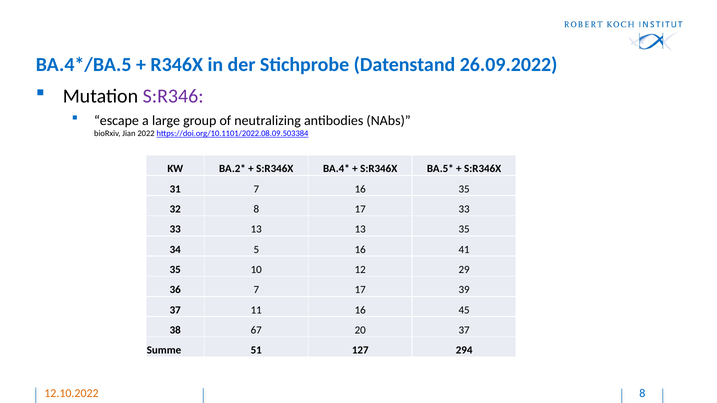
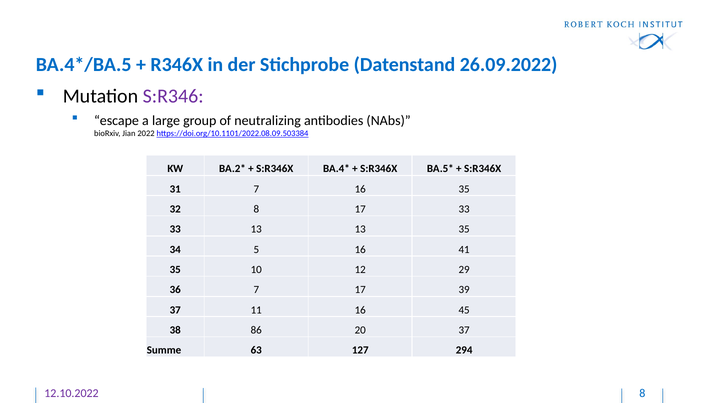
67: 67 -> 86
51: 51 -> 63
12.10.2022 colour: orange -> purple
